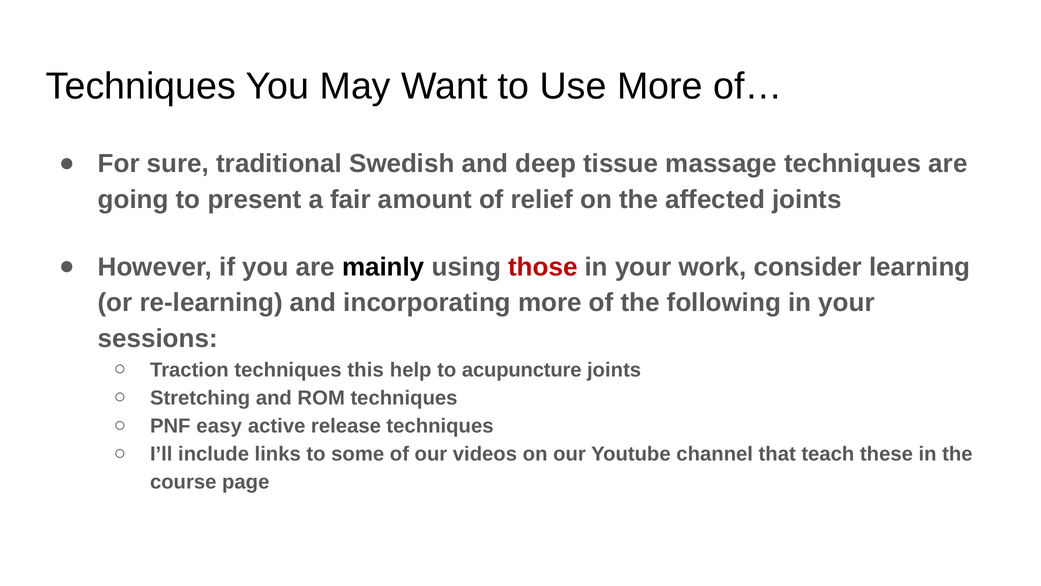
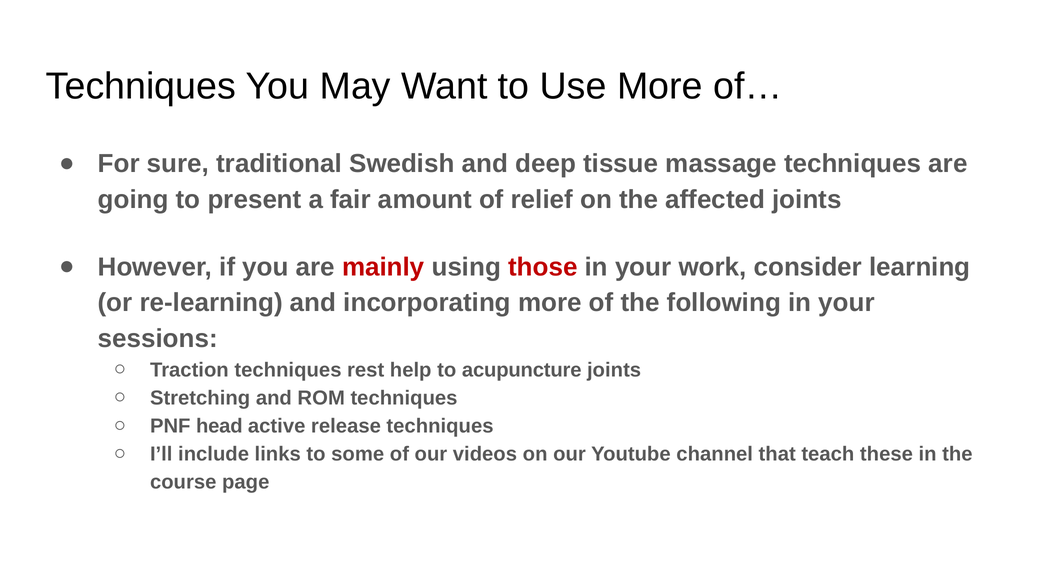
mainly colour: black -> red
this: this -> rest
easy: easy -> head
